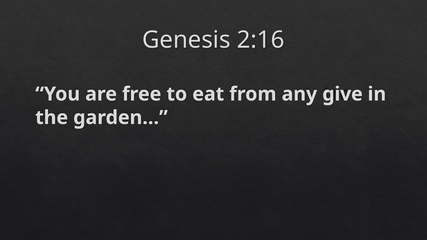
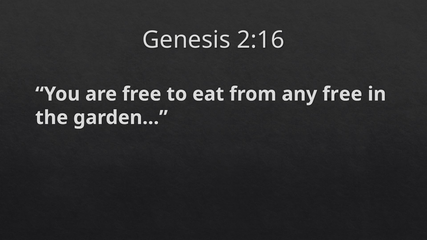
any give: give -> free
